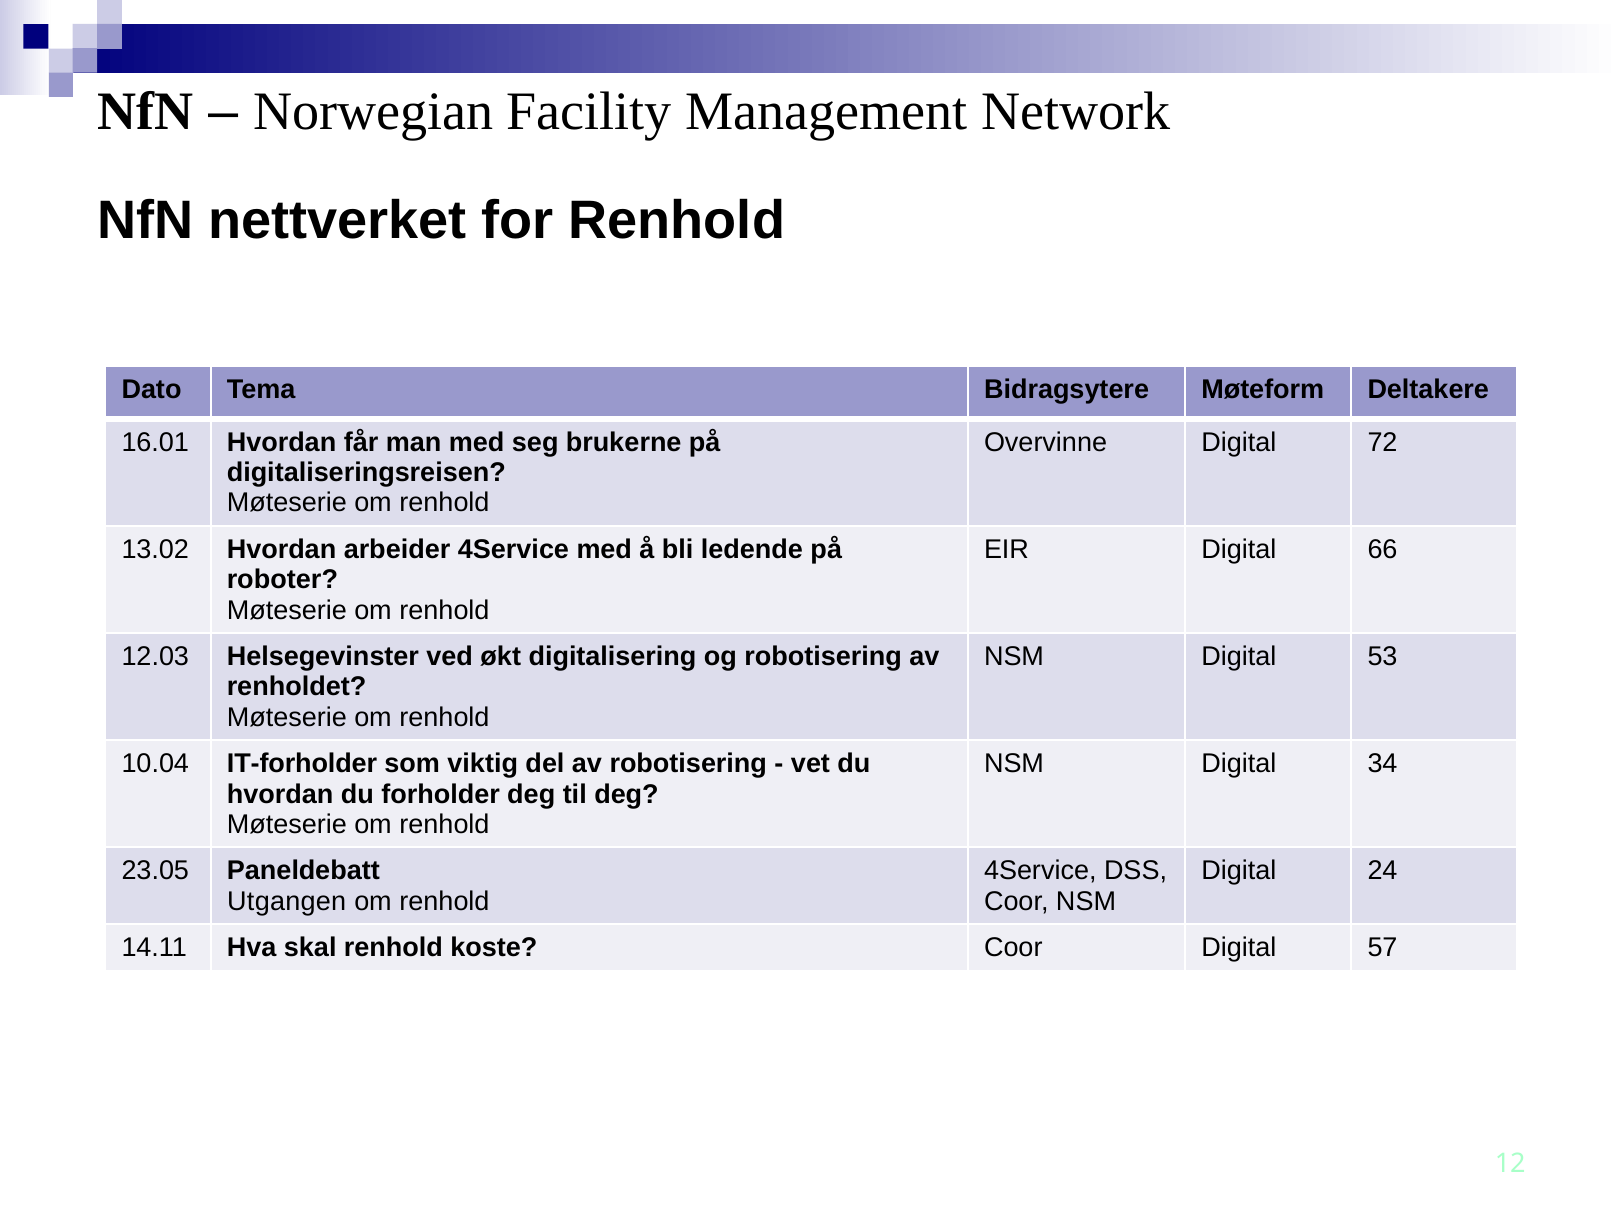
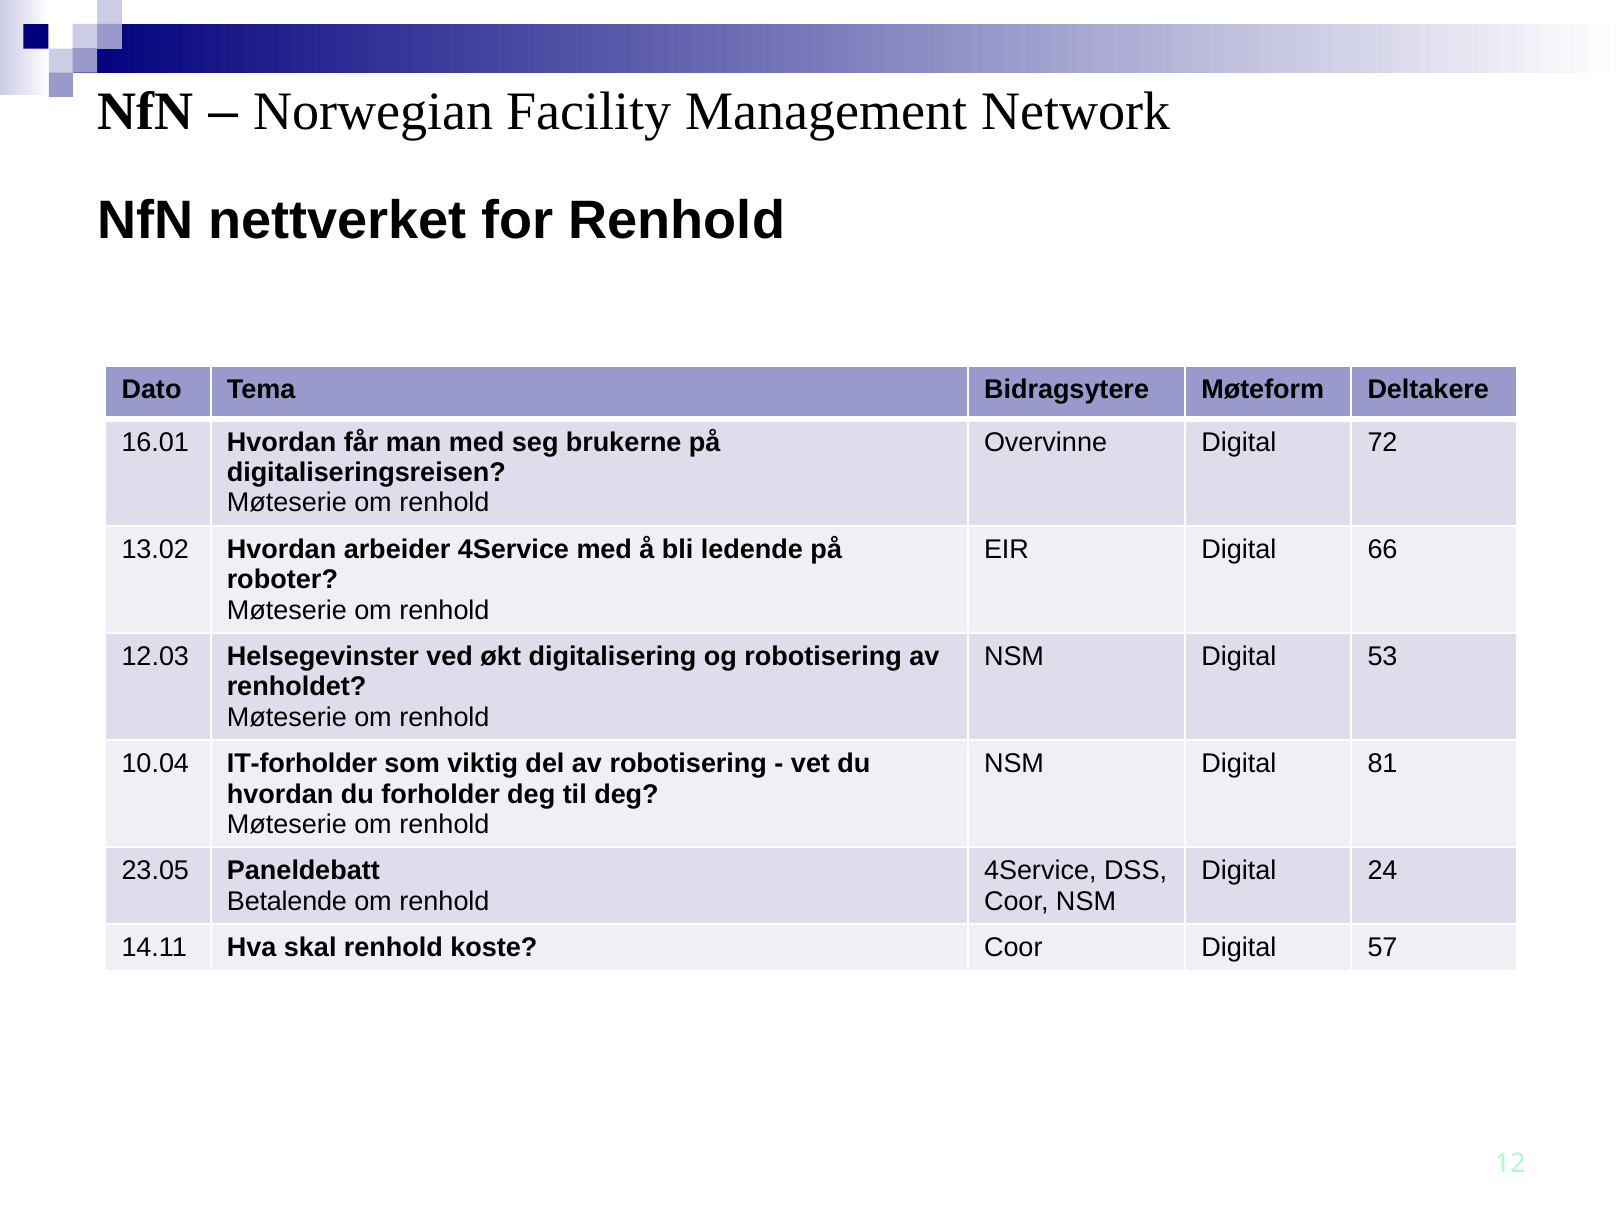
34: 34 -> 81
Utgangen: Utgangen -> Betalende
